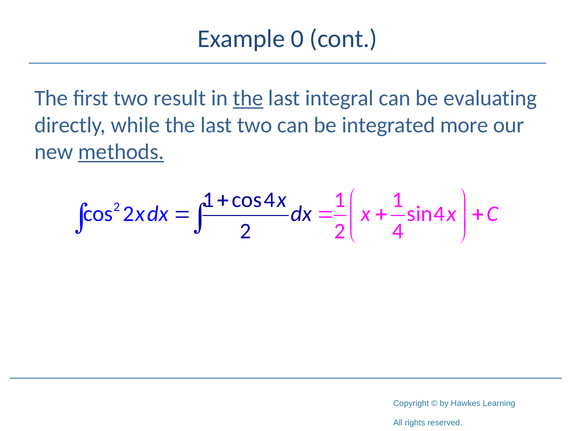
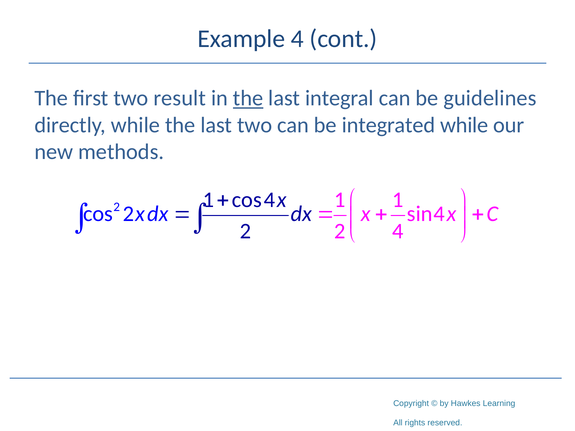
Example 0: 0 -> 4
evaluating: evaluating -> guidelines
integrated more: more -> while
methods underline: present -> none
